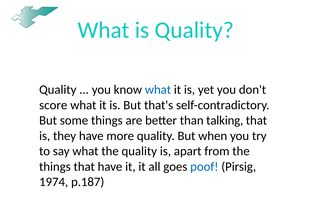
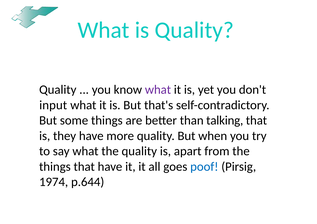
what at (158, 90) colour: blue -> purple
score: score -> input
p.187: p.187 -> p.644
